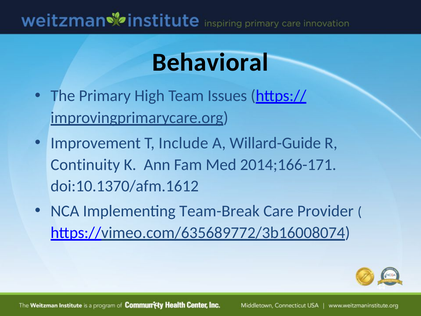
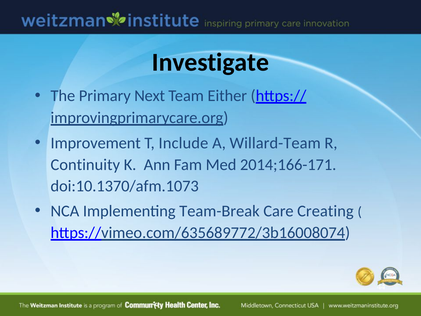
Behavioral: Behavioral -> Investigate
High: High -> Next
Issues: Issues -> Either
Willard-Guide: Willard-Guide -> Willard-Team
doi:10.1370/afm.1612: doi:10.1370/afm.1612 -> doi:10.1370/afm.1073
Provider: Provider -> Creating
